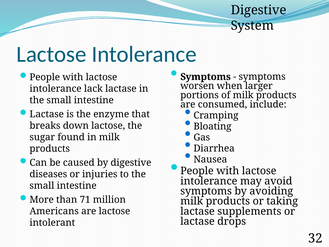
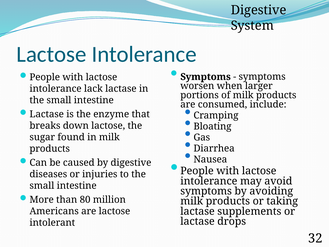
71: 71 -> 80
